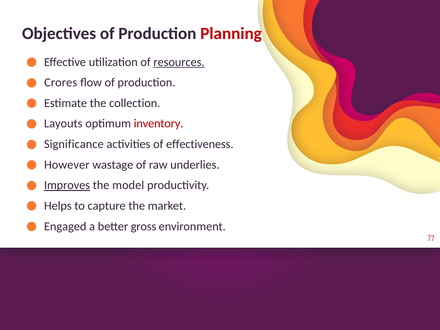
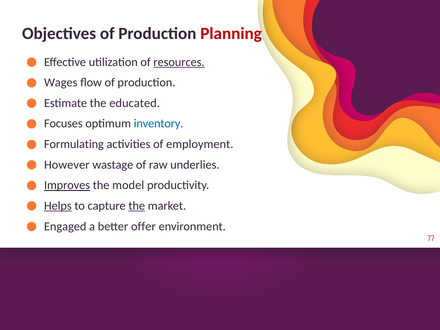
Crores: Crores -> Wages
collection: collection -> educated
Layouts: Layouts -> Focuses
inventory colour: red -> blue
Significance: Significance -> Formulating
effectiveness: effectiveness -> employment
Helps underline: none -> present
the at (137, 206) underline: none -> present
gross: gross -> offer
